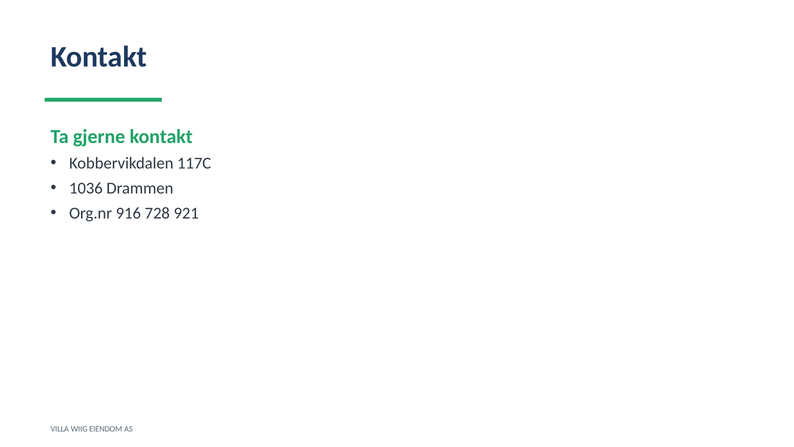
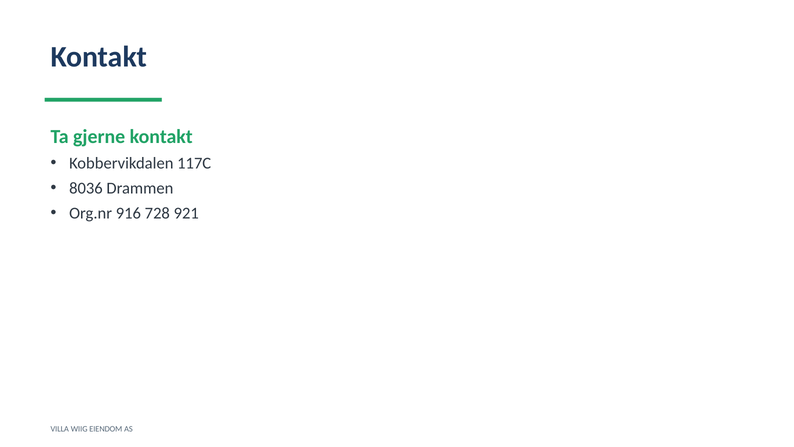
1036: 1036 -> 8036
